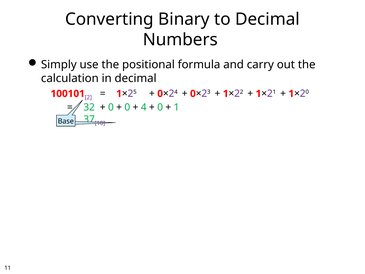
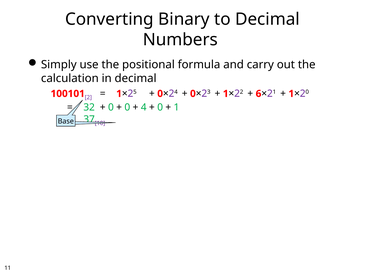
1 at (259, 94): 1 -> 6
